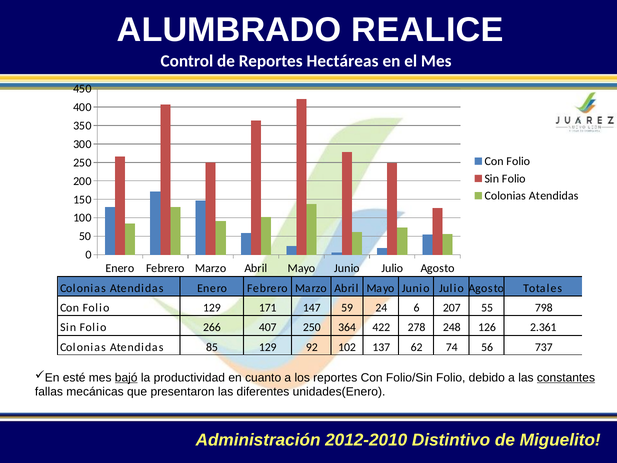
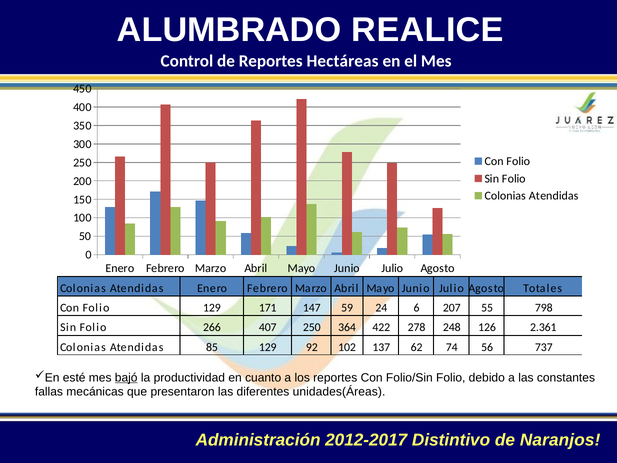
constantes underline: present -> none
unidades(Enero: unidades(Enero -> unidades(Áreas
2012-2010: 2012-2010 -> 2012-2017
Miguelito: Miguelito -> Naranjos
